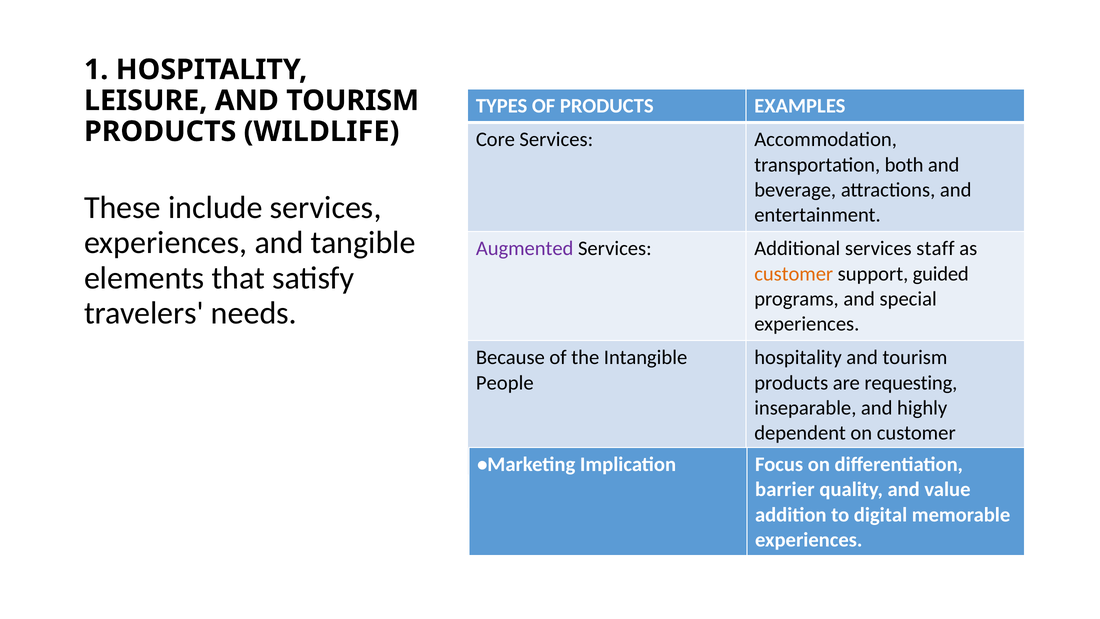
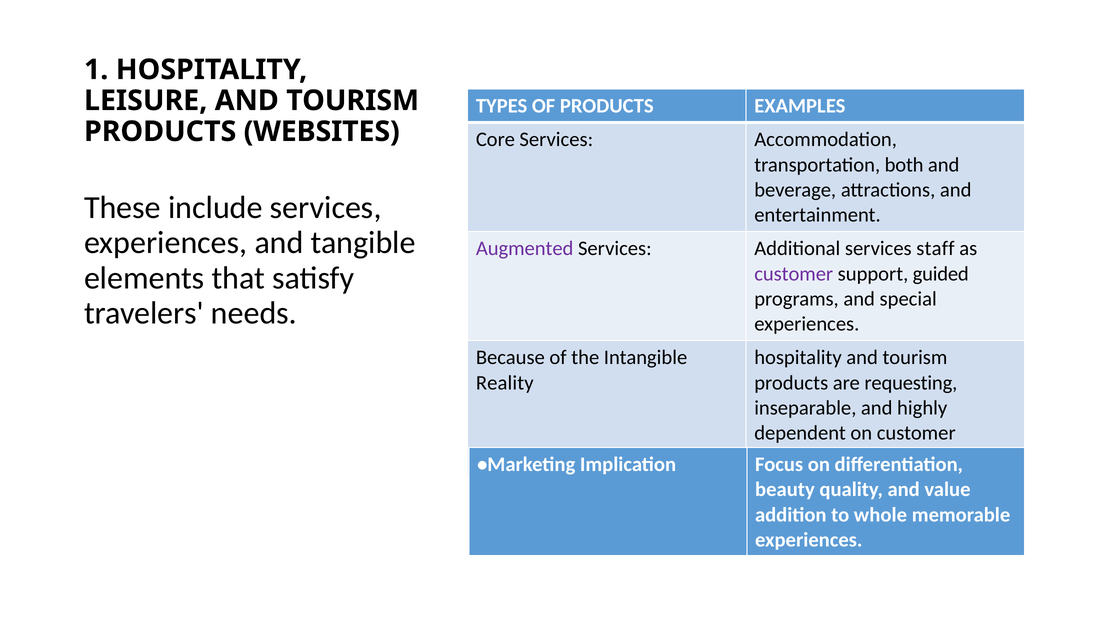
WILDLIFE: WILDLIFE -> WEBSITES
customer at (794, 274) colour: orange -> purple
People: People -> Reality
barrier: barrier -> beauty
digital: digital -> whole
